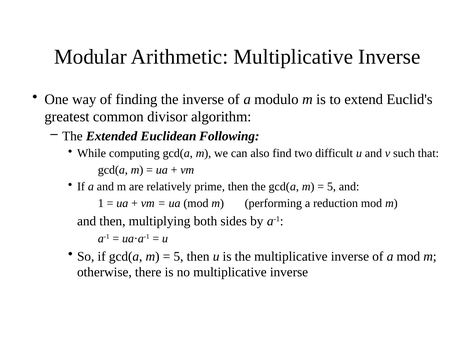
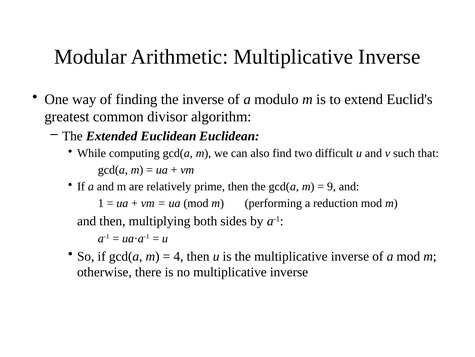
Euclidean Following: Following -> Euclidean
5 at (331, 186): 5 -> 9
5 at (178, 256): 5 -> 4
